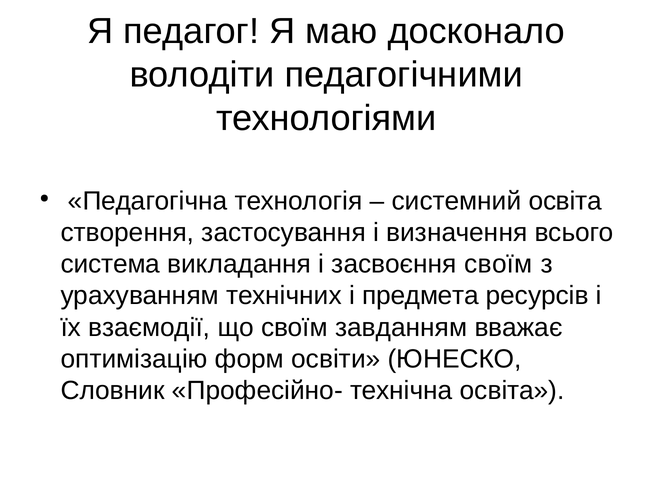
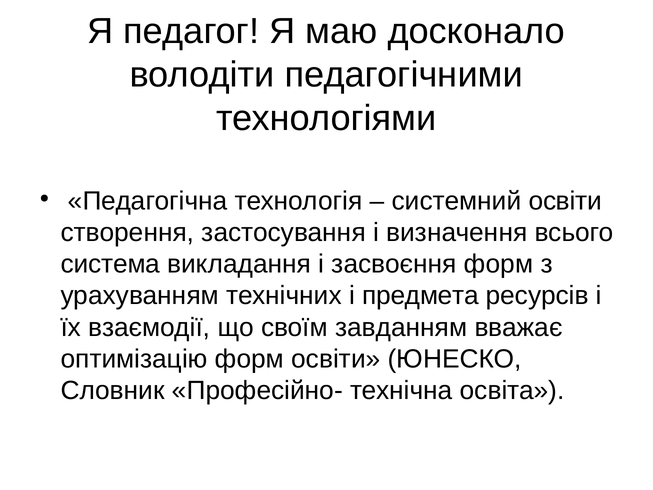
системний освіта: освіта -> освіти
засвоєння своїм: своїм -> форм
